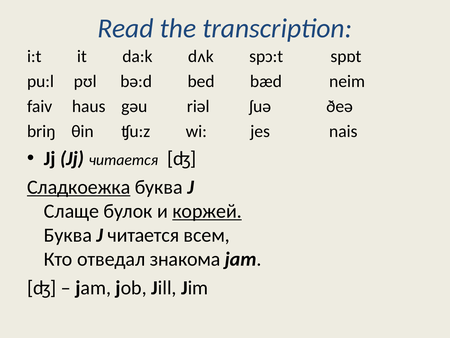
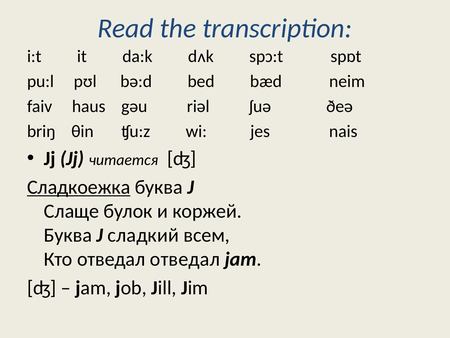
коржей underline: present -> none
J читается: читается -> сладкий
отведал знакома: знакома -> отведал
